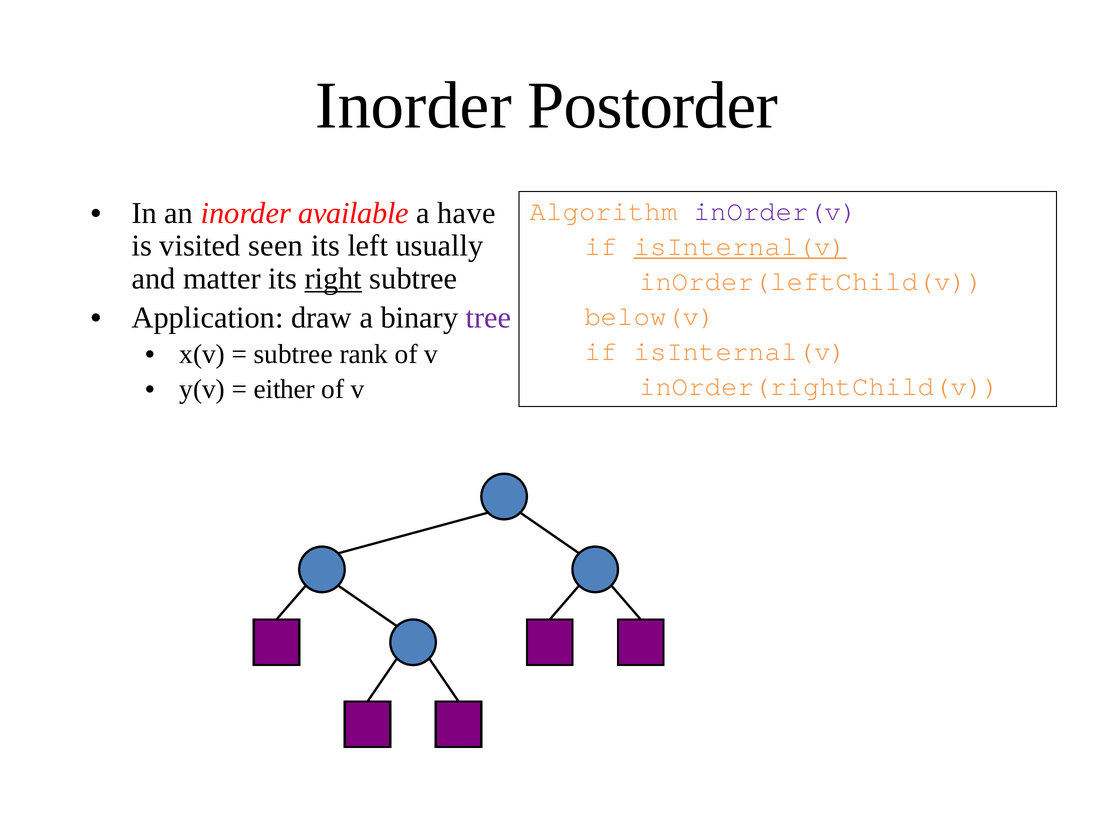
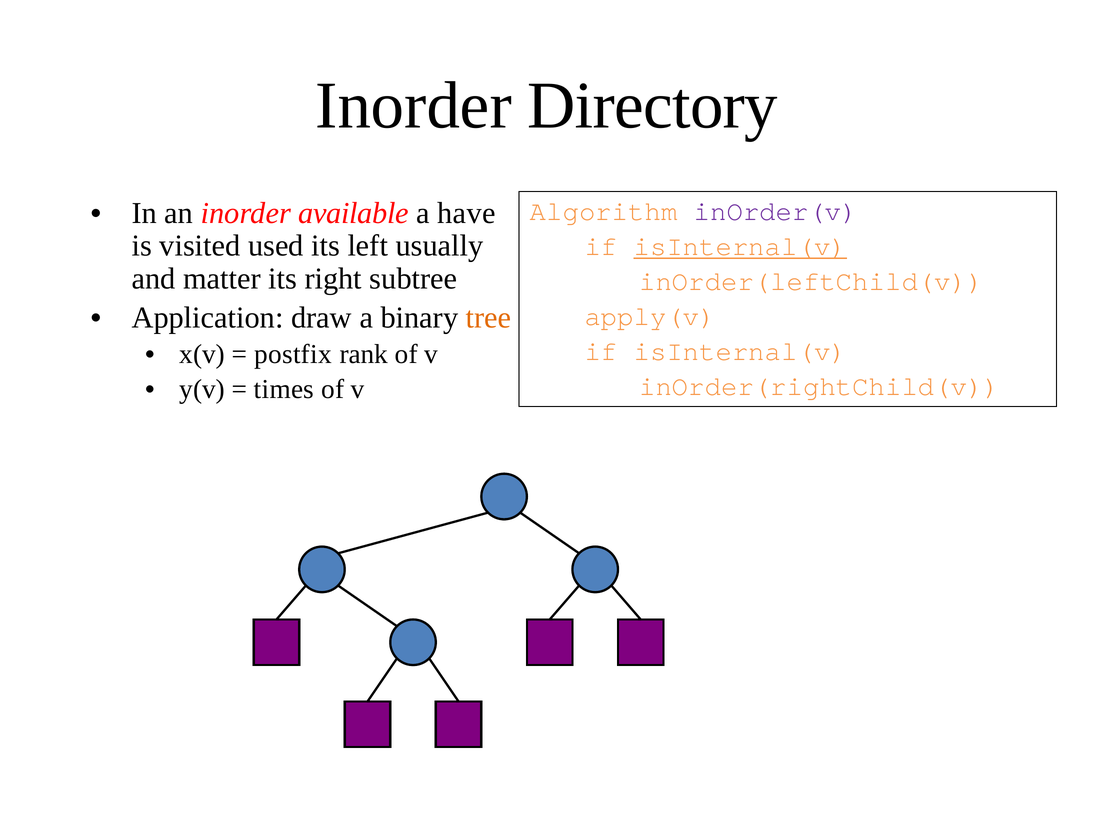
Postorder: Postorder -> Directory
seen: seen -> used
right underline: present -> none
below(v: below(v -> apply(v
tree colour: purple -> orange
subtree at (293, 354): subtree -> postfix
either: either -> times
